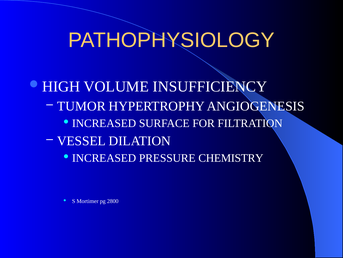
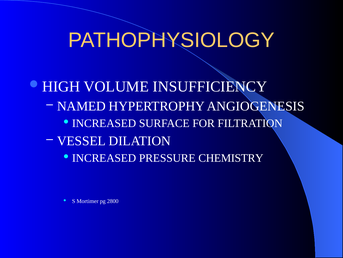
TUMOR: TUMOR -> NAMED
